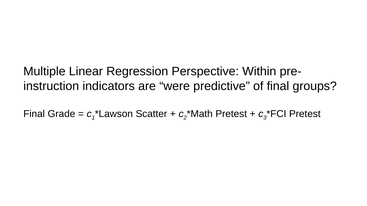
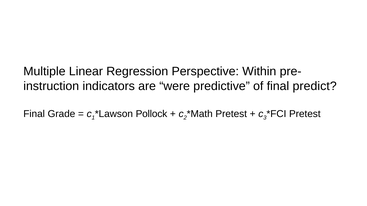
groups: groups -> predict
Scatter: Scatter -> Pollock
